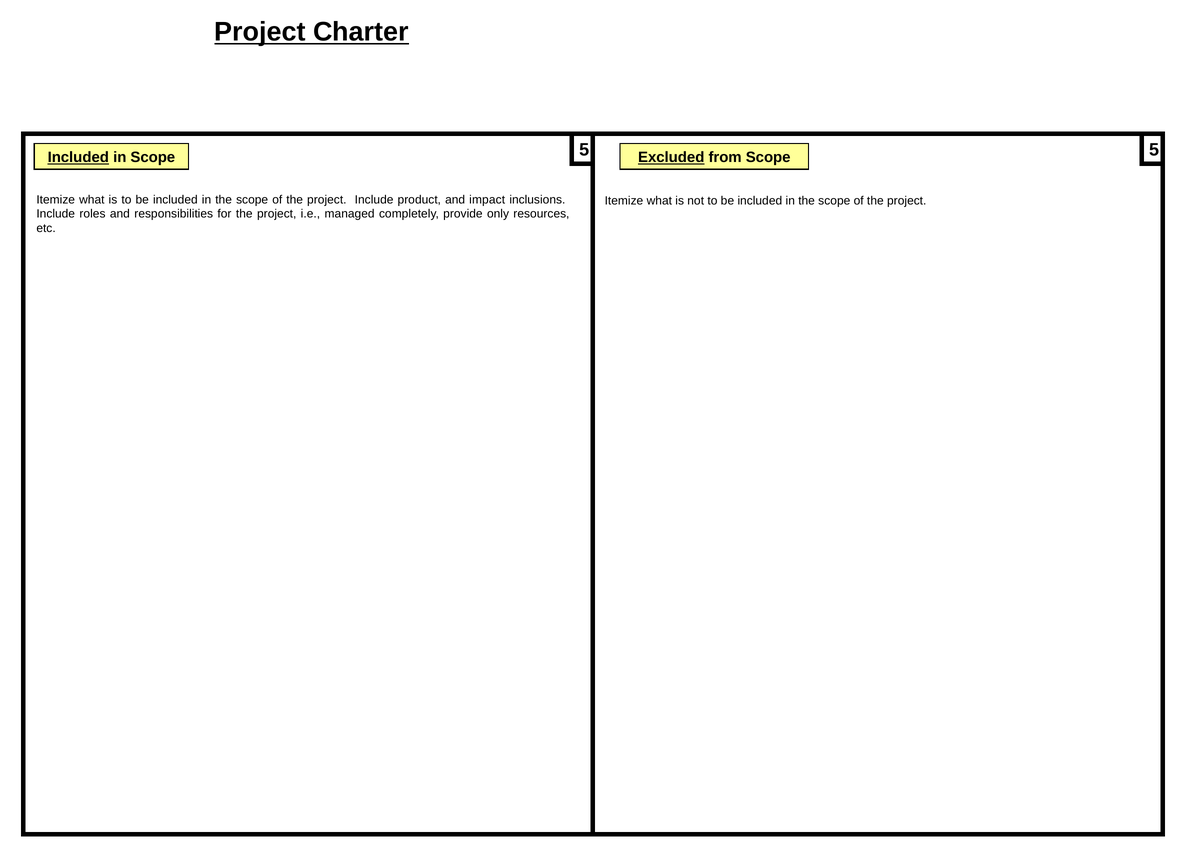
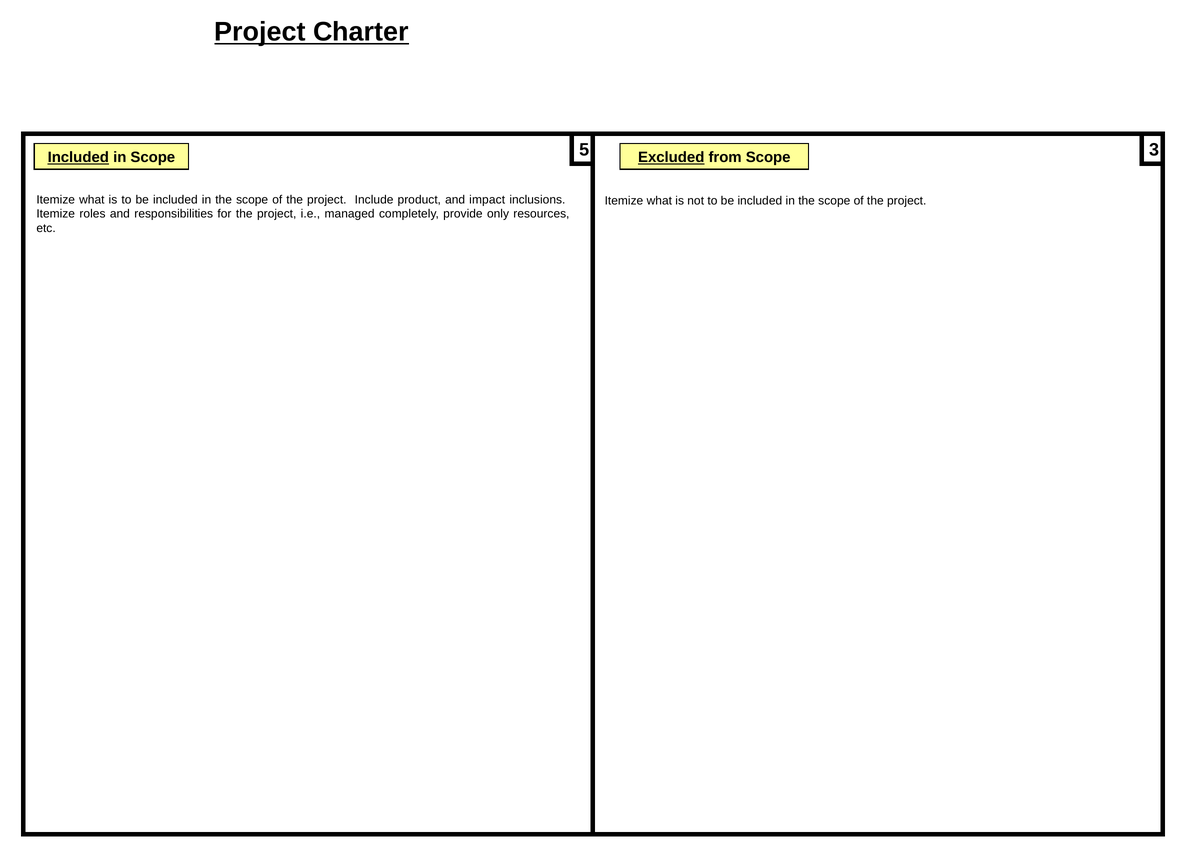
5 5: 5 -> 3
Include at (56, 214): Include -> Itemize
